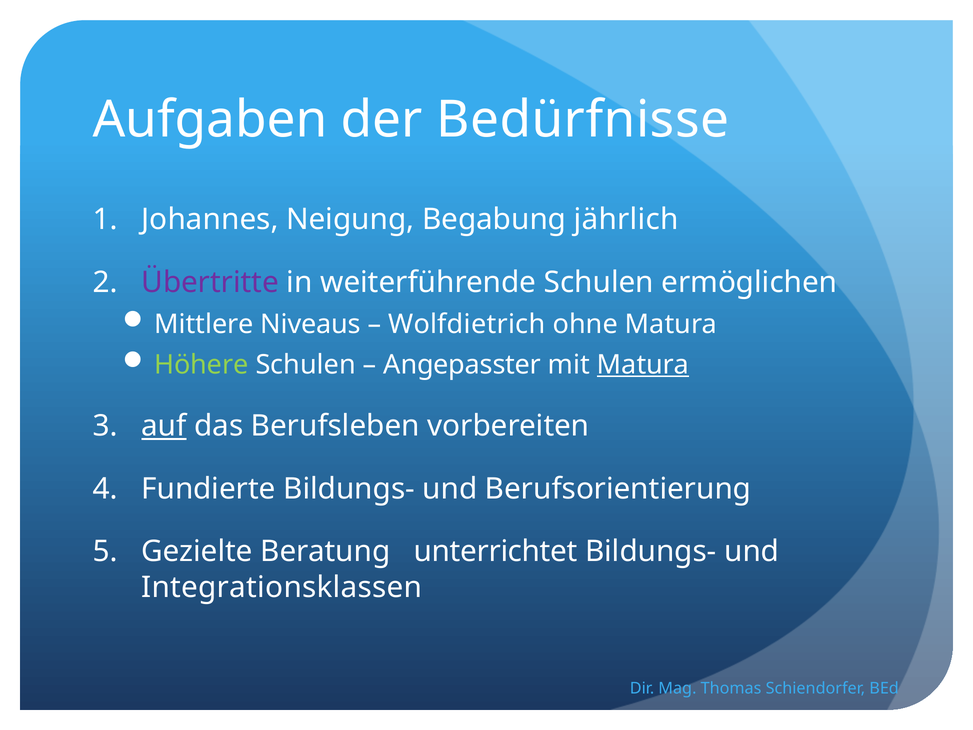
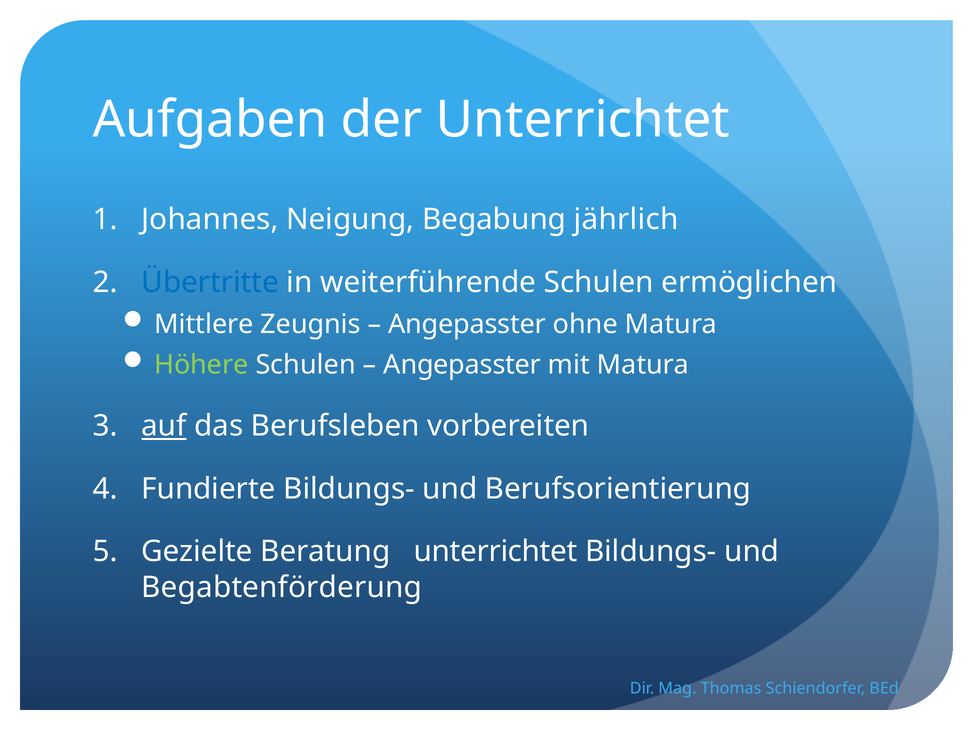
der Bedürfnisse: Bedürfnisse -> Unterrichtet
Übertritte colour: purple -> blue
Niveaus: Niveaus -> Zeugnis
Wolfdietrich at (467, 324): Wolfdietrich -> Angepasster
Matura at (643, 365) underline: present -> none
Integrationsklassen: Integrationsklassen -> Begabtenförderung
